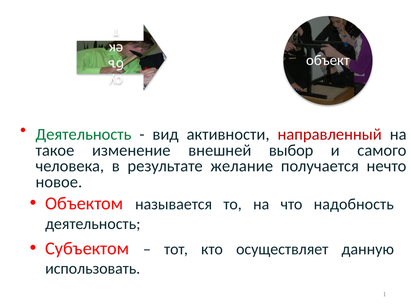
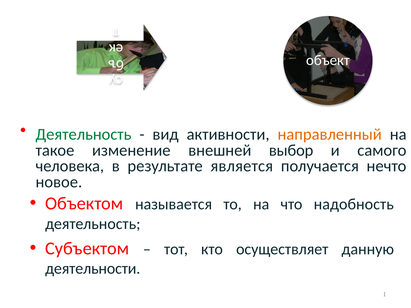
направленный colour: red -> orange
желание: желание -> является
использовать: использовать -> деятельности
